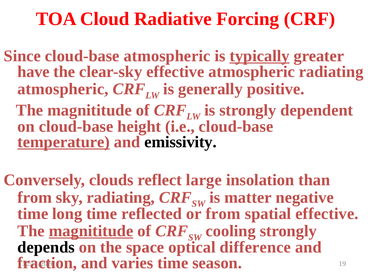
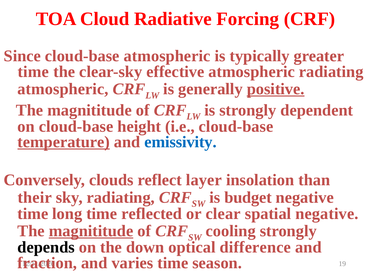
typically underline: present -> none
have at (33, 72): have -> time
positive underline: none -> present
emissivity colour: black -> blue
large: large -> layer
from at (35, 197): from -> their
matter: matter -> budget
or from: from -> clear
spatial effective: effective -> negative
space: space -> down
